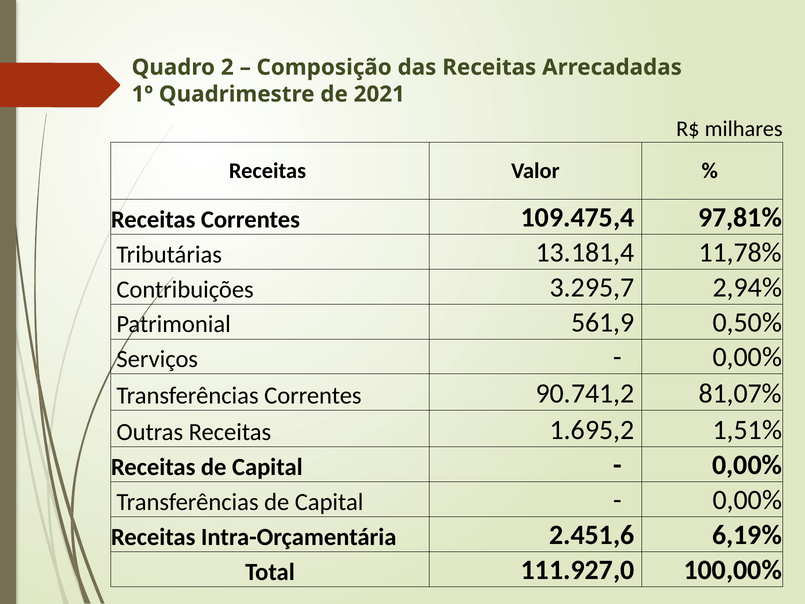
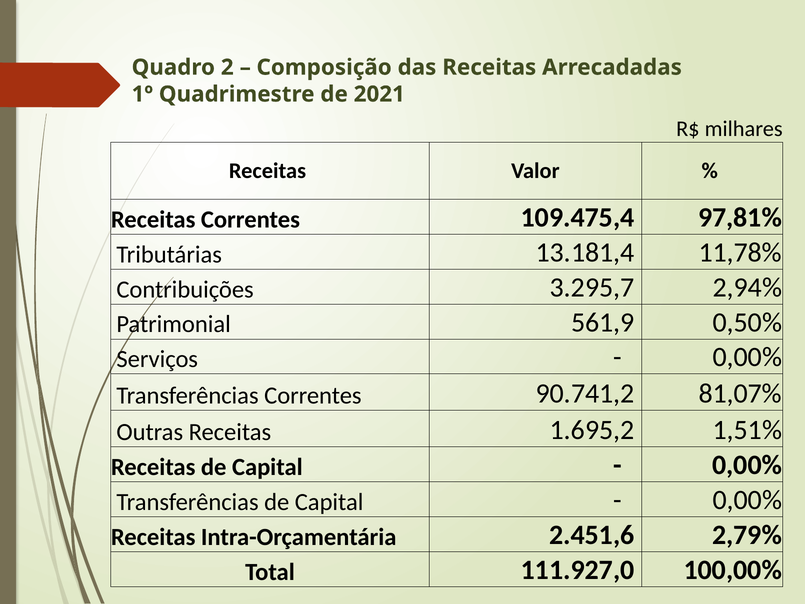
6,19%: 6,19% -> 2,79%
